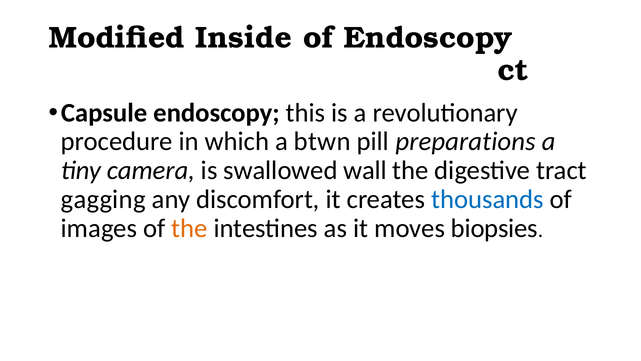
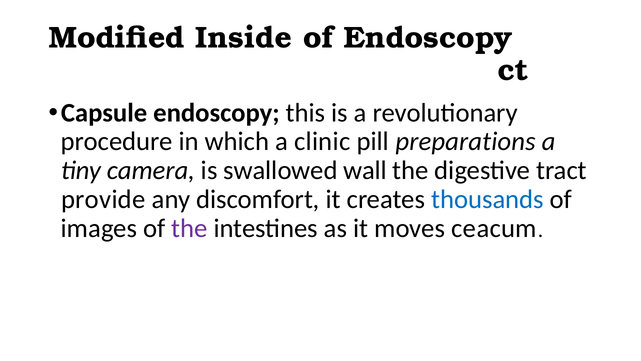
btwn: btwn -> clinic
gagging: gagging -> provide
the at (189, 228) colour: orange -> purple
biopsies: biopsies -> ceacum
